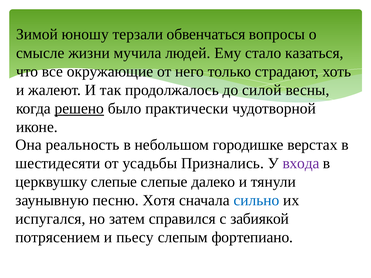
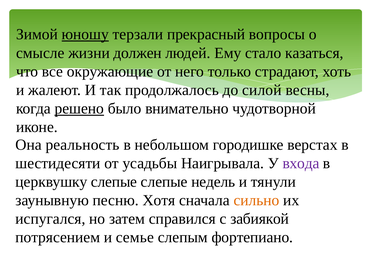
юношу underline: none -> present
обвенчаться: обвенчаться -> прекрасный
мучила: мучила -> должен
практически: практически -> внимательно
Признались: Признались -> Наигрывала
далеко: далеко -> недель
сильно colour: blue -> orange
пьесу: пьесу -> семье
